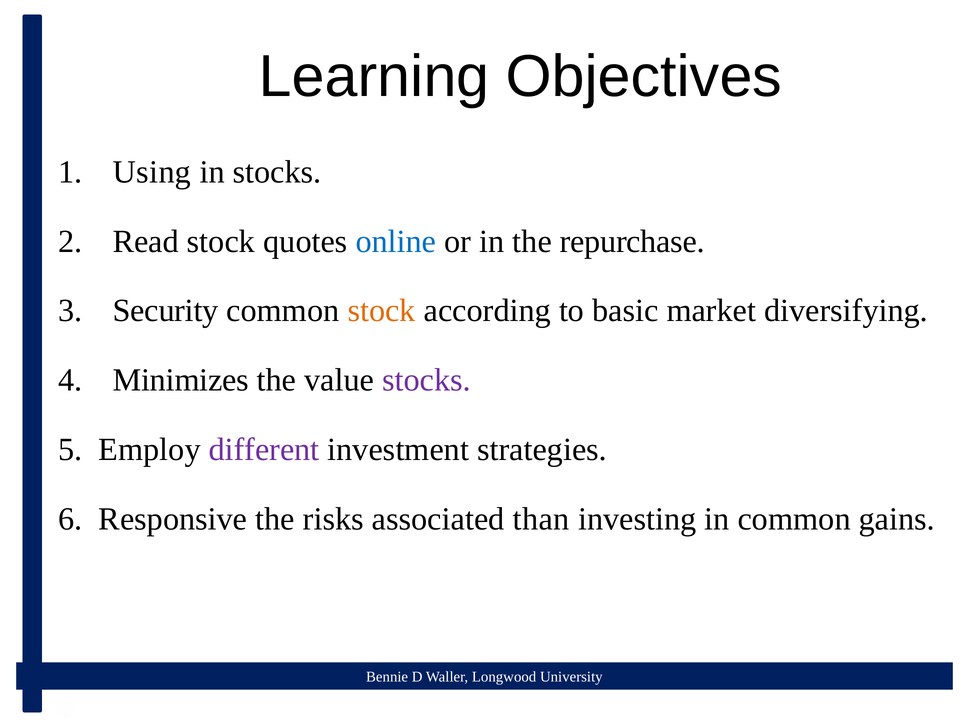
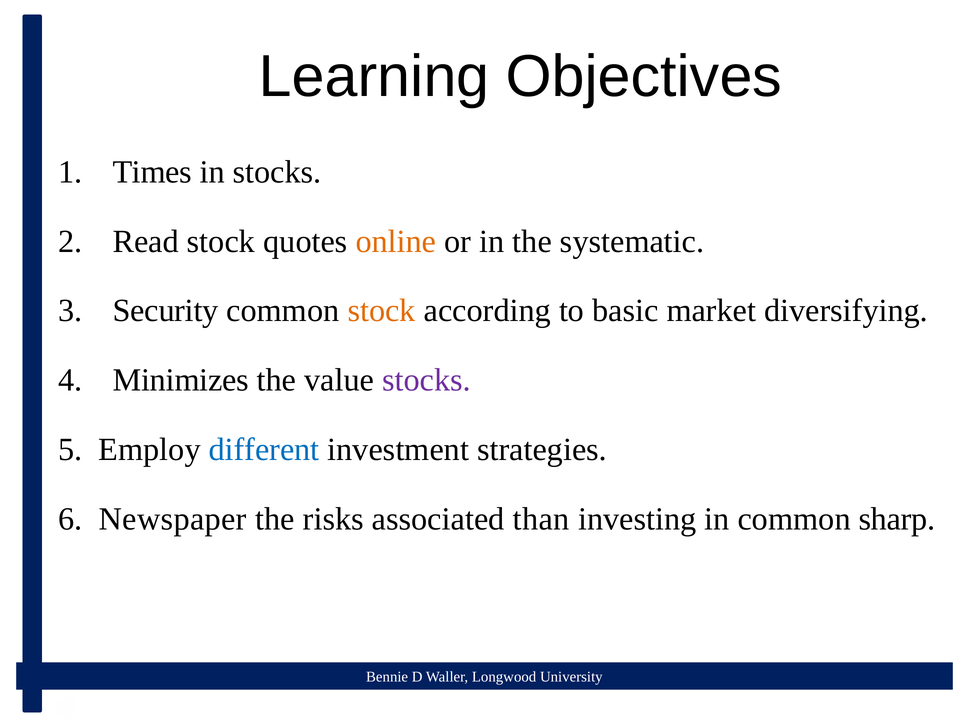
Using: Using -> Times
online colour: blue -> orange
repurchase: repurchase -> systematic
different colour: purple -> blue
Responsive: Responsive -> Newspaper
gains: gains -> sharp
